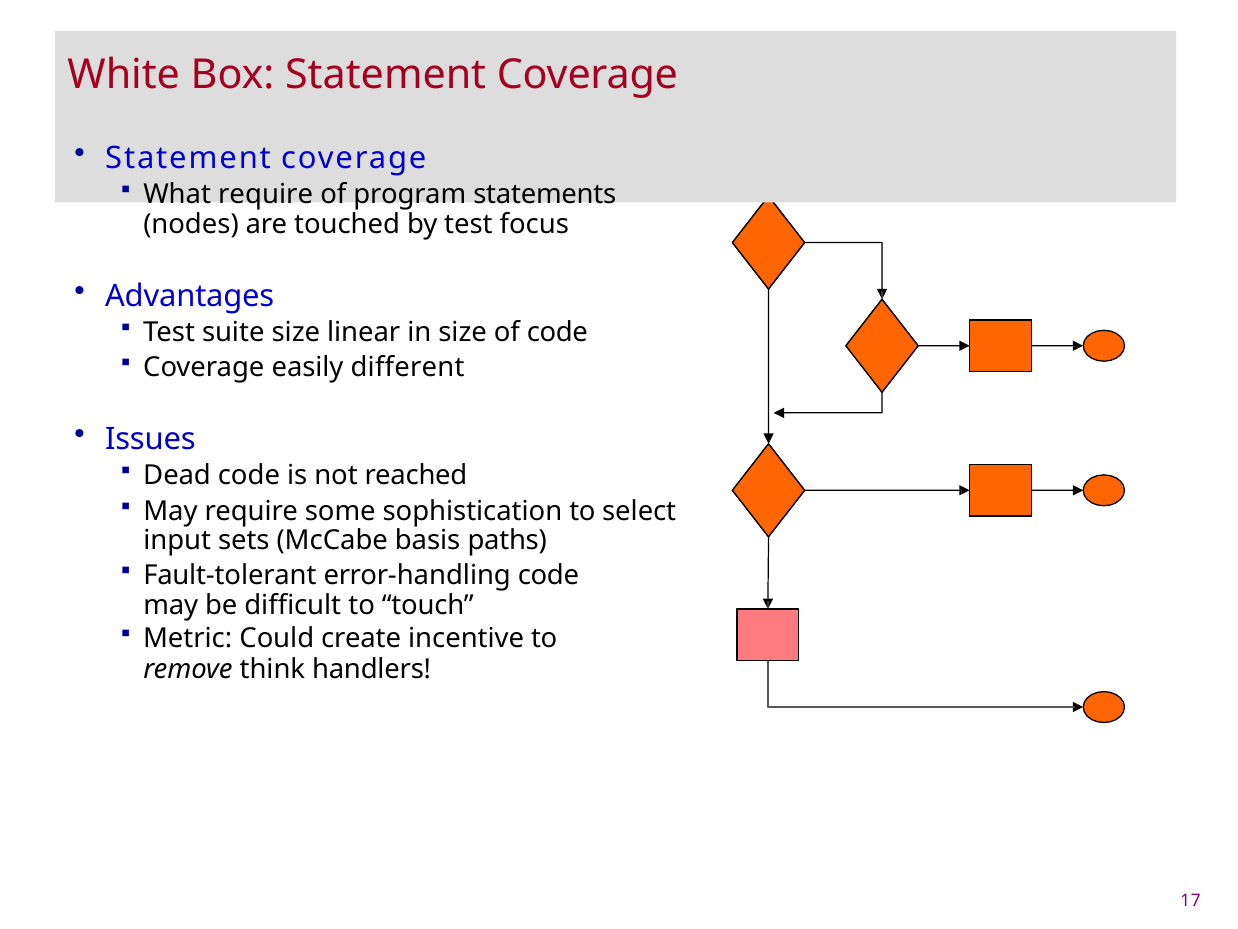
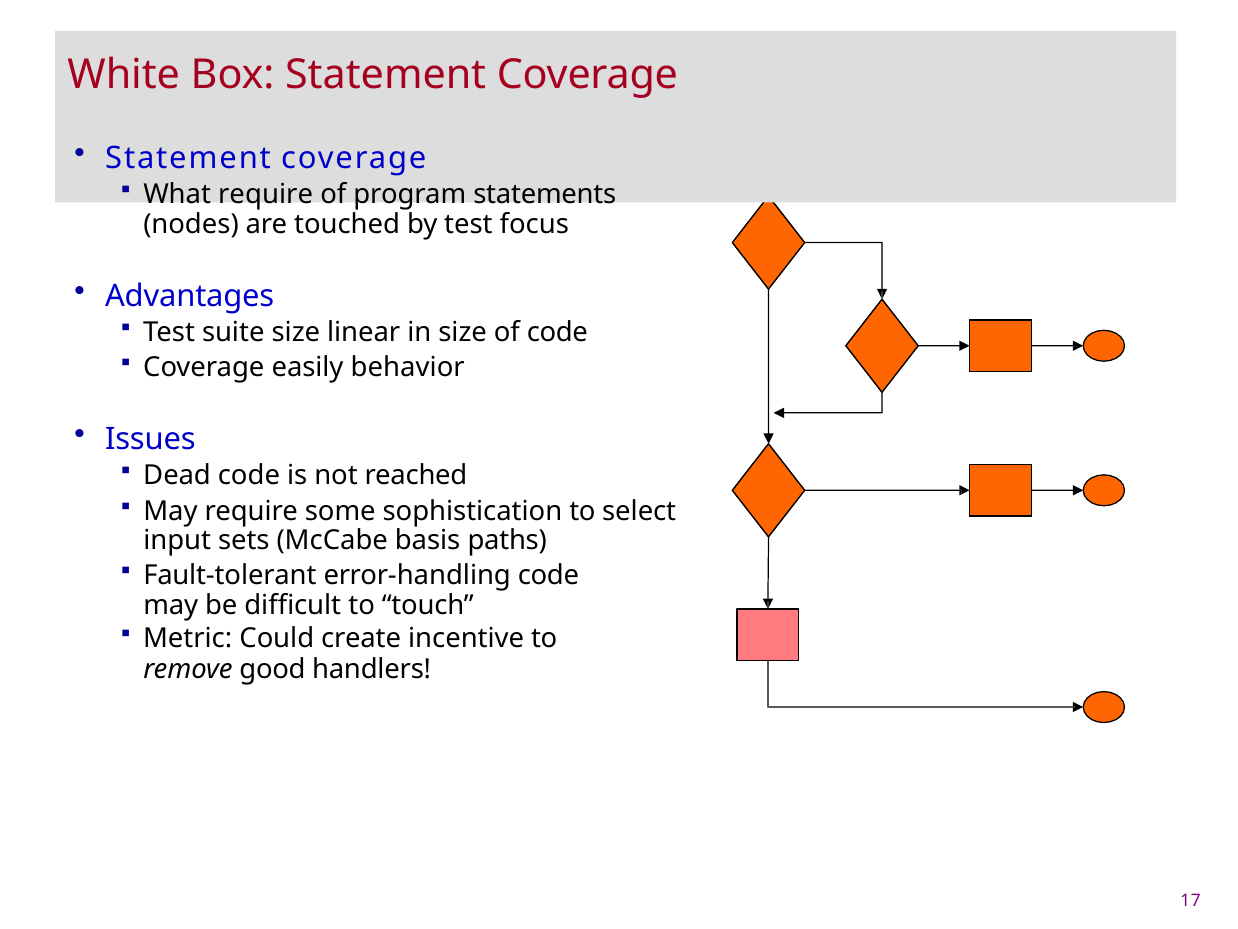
different: different -> behavior
think: think -> good
